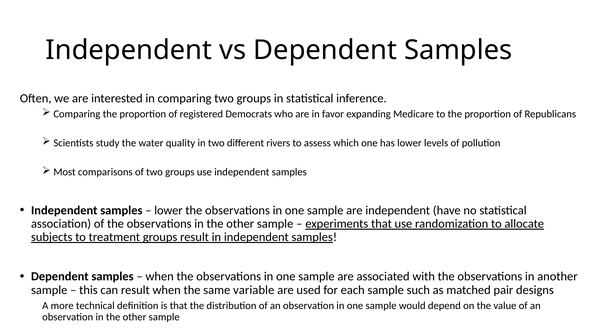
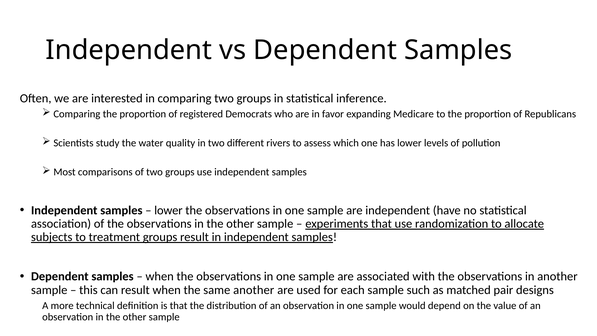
same variable: variable -> another
